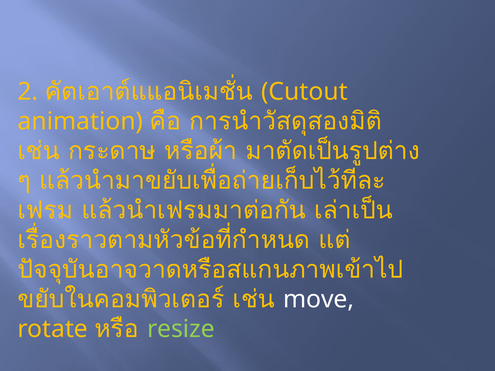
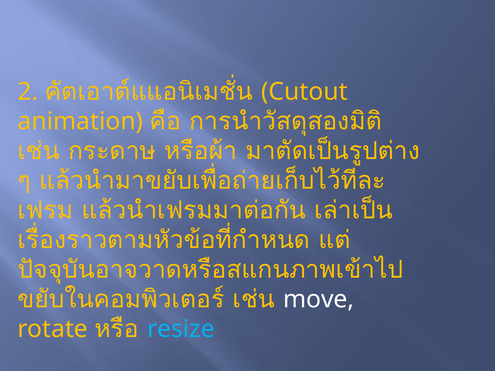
resize colour: light green -> light blue
